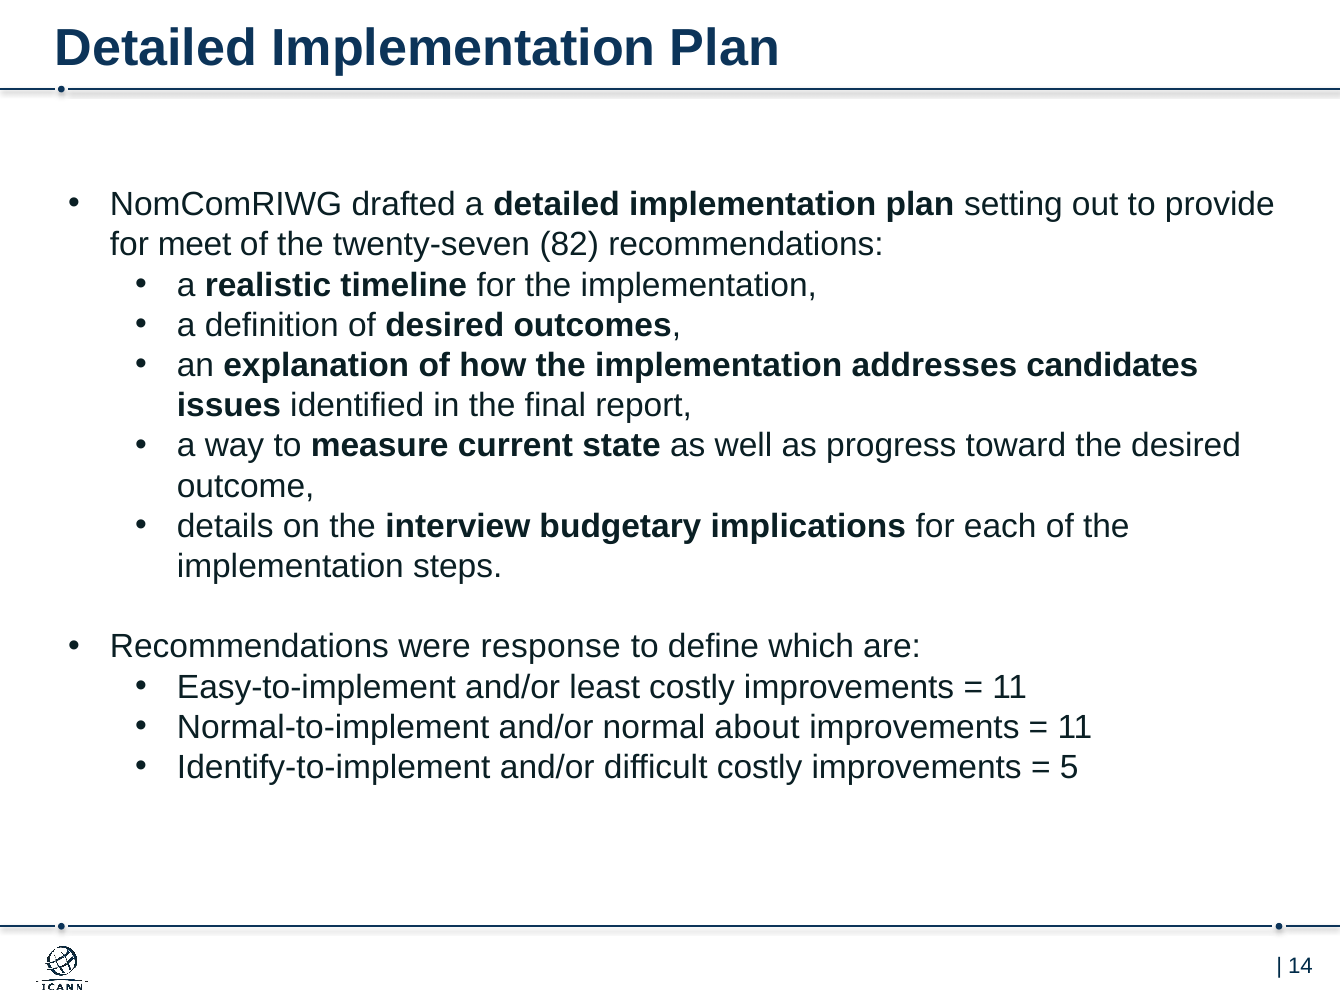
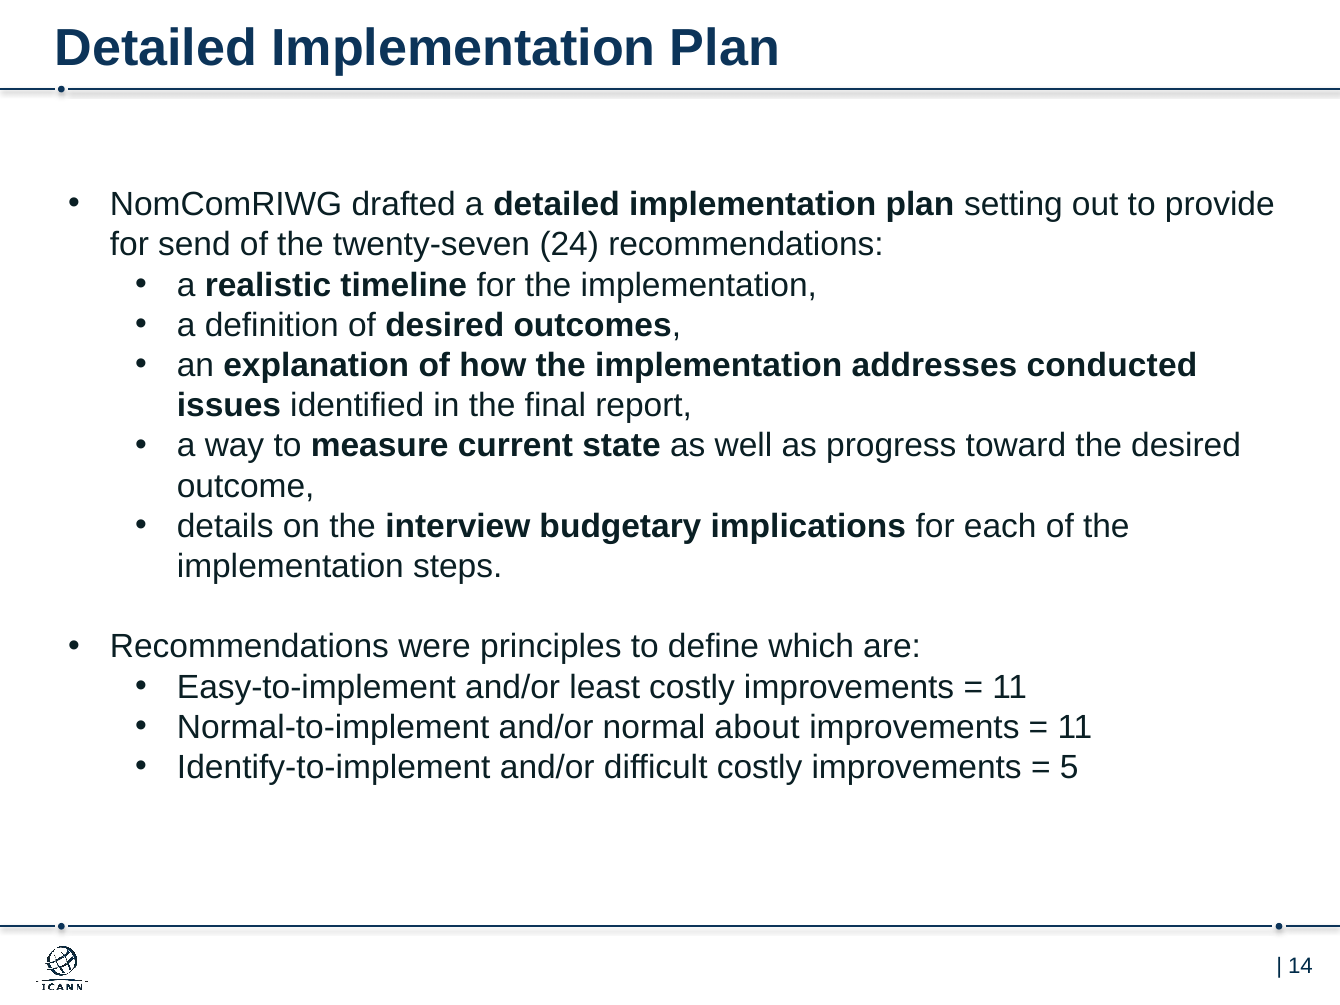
meet: meet -> send
82: 82 -> 24
candidates: candidates -> conducted
response: response -> principles
